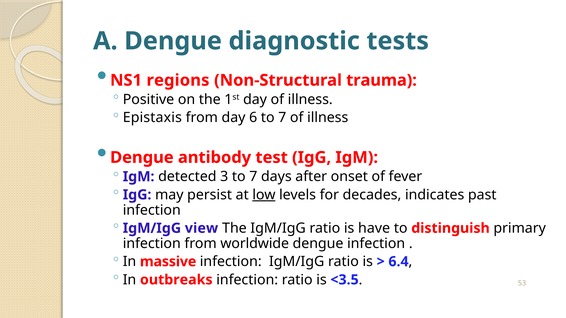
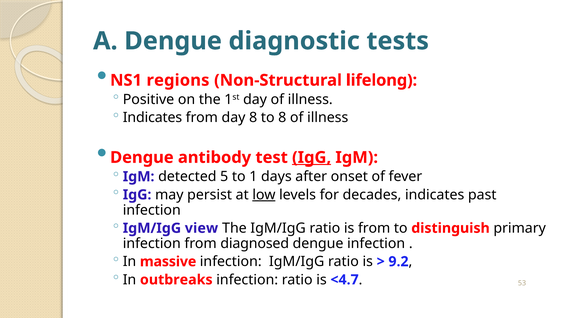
trauma: trauma -> lifelong
Epistaxis at (152, 118): Epistaxis -> Indicates
day 6: 6 -> 8
7 at (282, 118): 7 -> 8
IgG at (312, 158) underline: none -> present
3: 3 -> 5
7 at (253, 177): 7 -> 1
is have: have -> from
worldwide: worldwide -> diagnosed
6.4: 6.4 -> 9.2
<3.5: <3.5 -> <4.7
